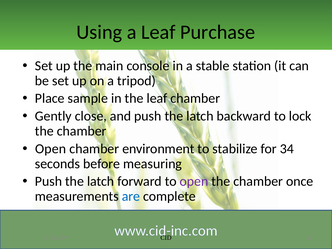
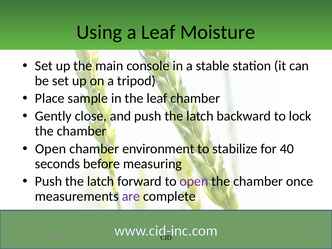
Purchase: Purchase -> Moisture
34: 34 -> 40
are colour: blue -> purple
